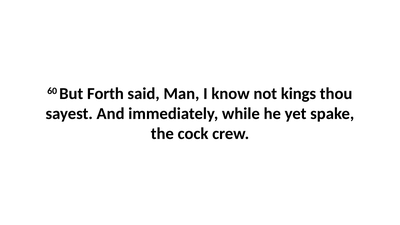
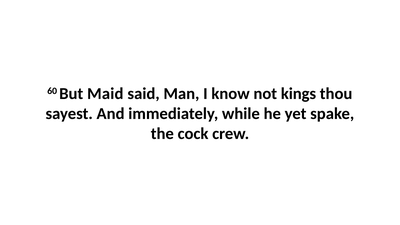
Forth: Forth -> Maid
